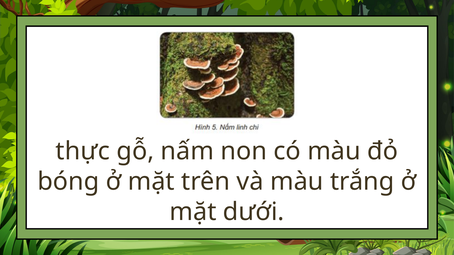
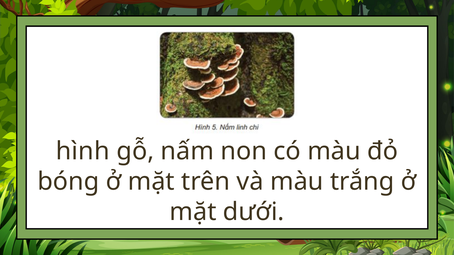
thực: thực -> hình
